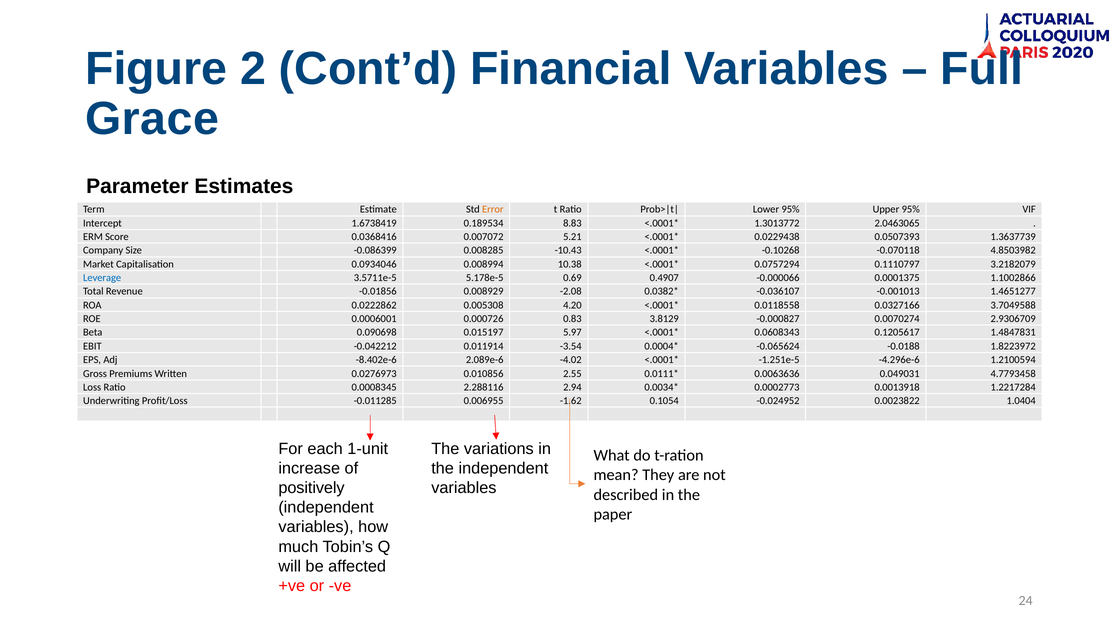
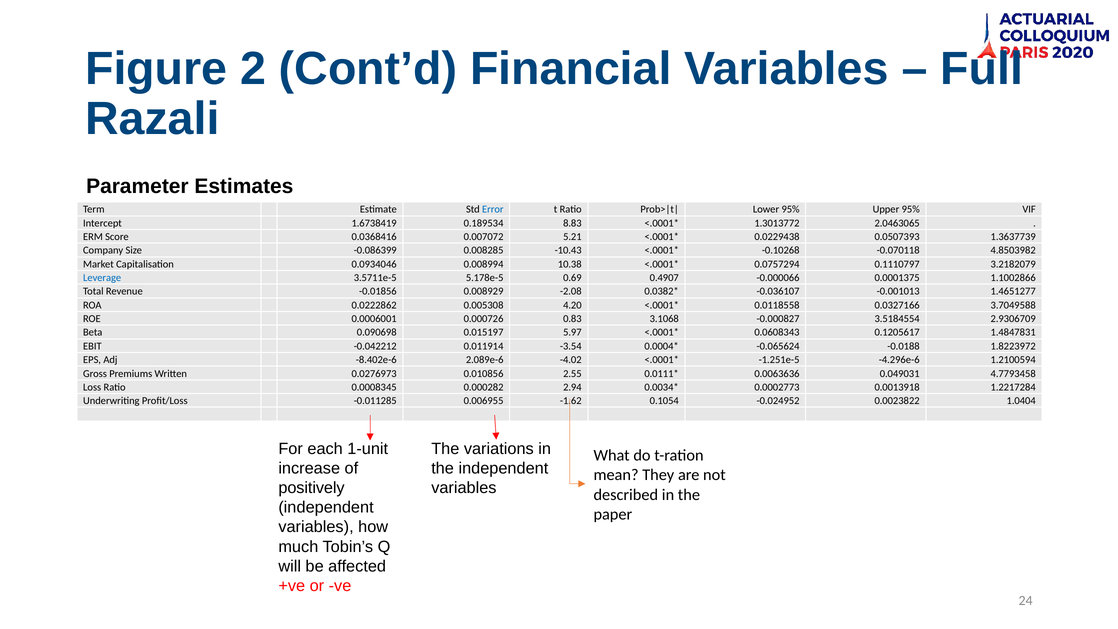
Grace: Grace -> Razali
Error colour: orange -> blue
3.8129: 3.8129 -> 3.1068
0.0070274: 0.0070274 -> 3.5184554
2.288116: 2.288116 -> 0.000282
